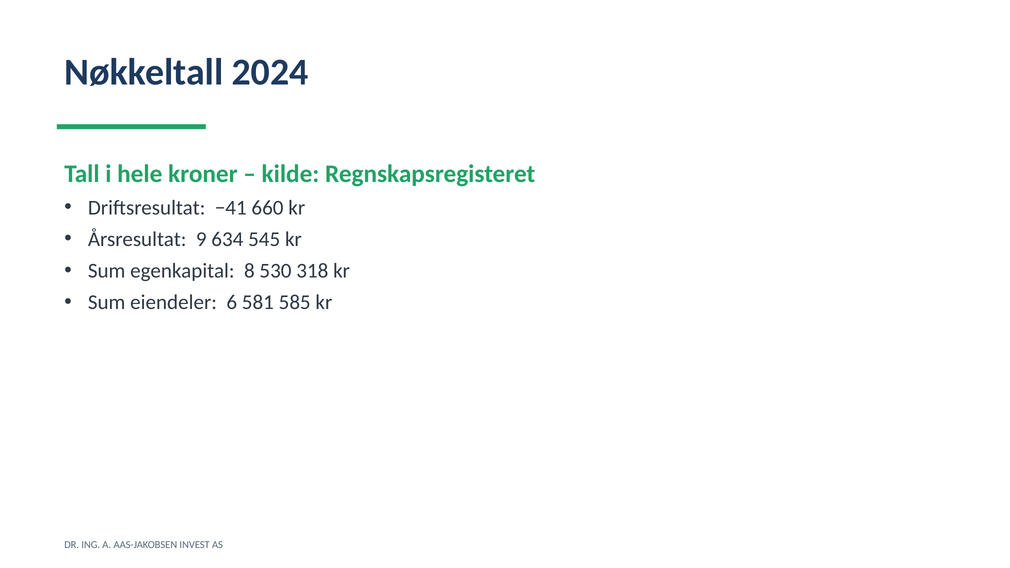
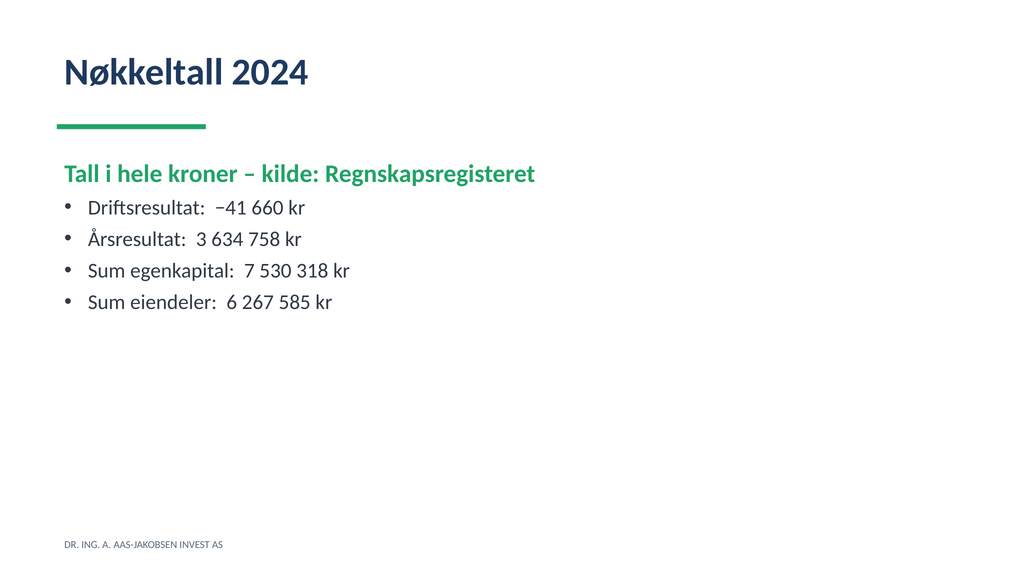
9: 9 -> 3
545: 545 -> 758
8: 8 -> 7
581: 581 -> 267
